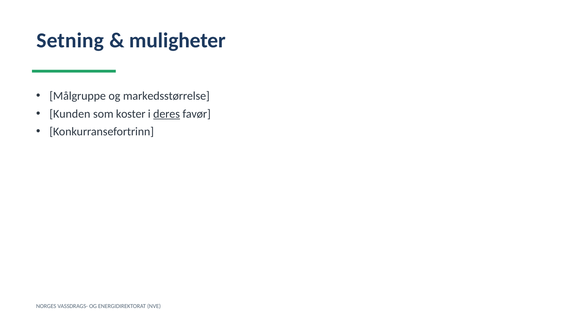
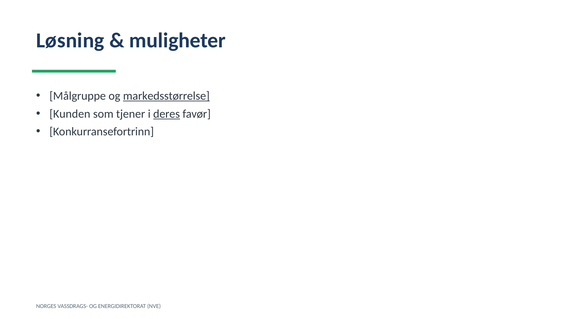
Setning: Setning -> Løsning
markedsstørrelse underline: none -> present
koster: koster -> tjener
